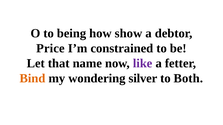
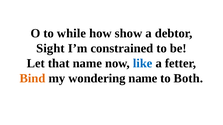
being: being -> while
Price: Price -> Sight
like colour: purple -> blue
wondering silver: silver -> name
